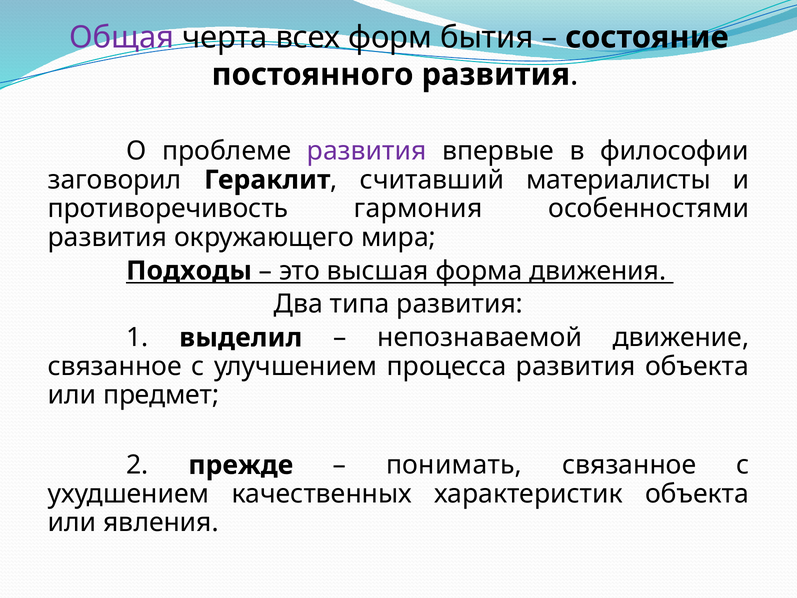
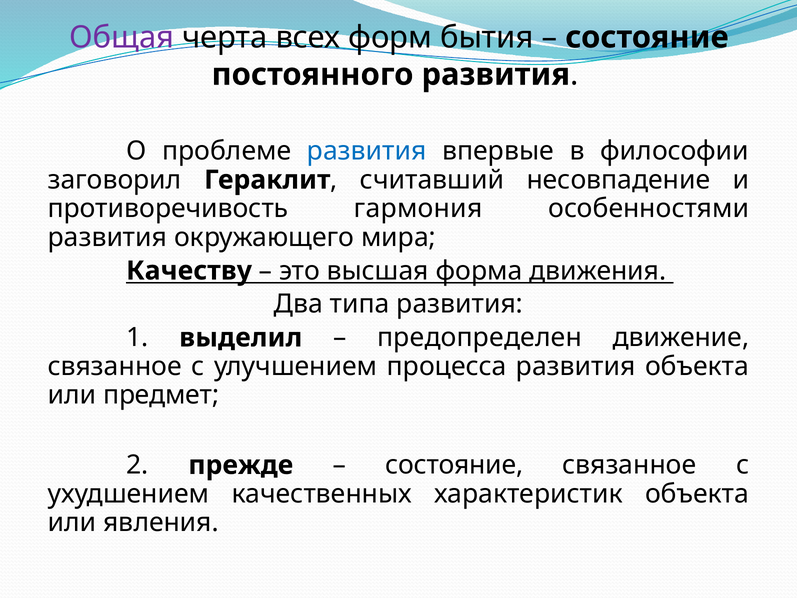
развития at (367, 151) colour: purple -> blue
материалисты: материалисты -> несовпадение
Подходы: Подходы -> Качеству
непознаваемой: непознаваемой -> предопределен
понимать at (454, 465): понимать -> состояние
